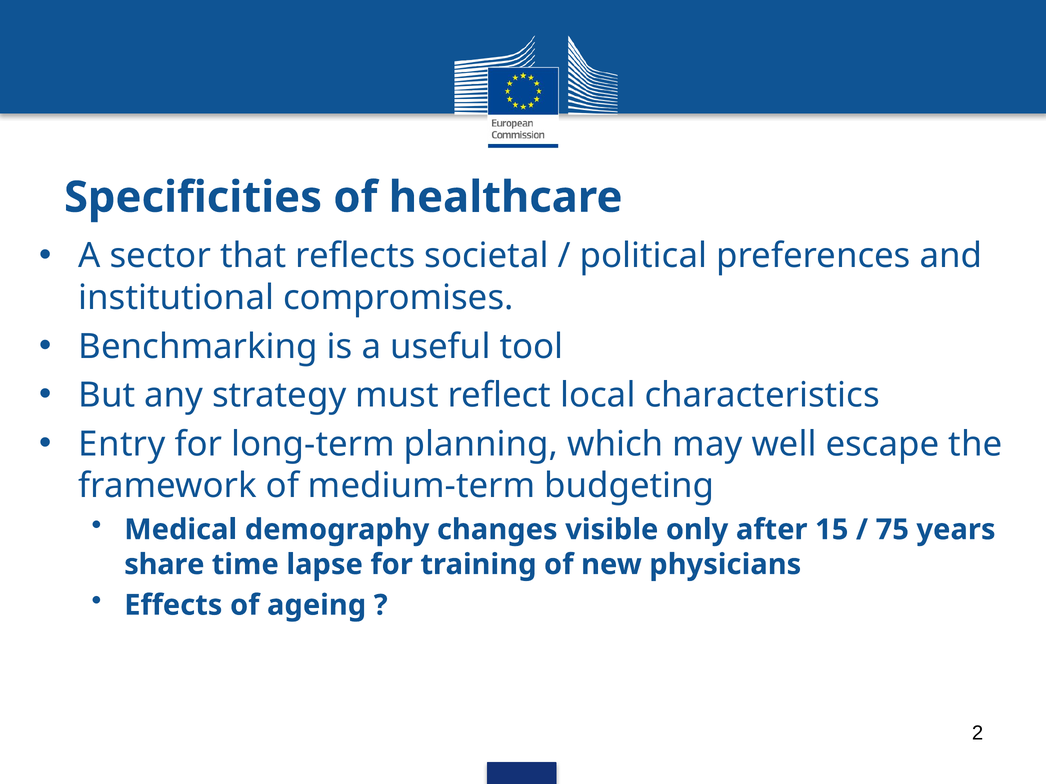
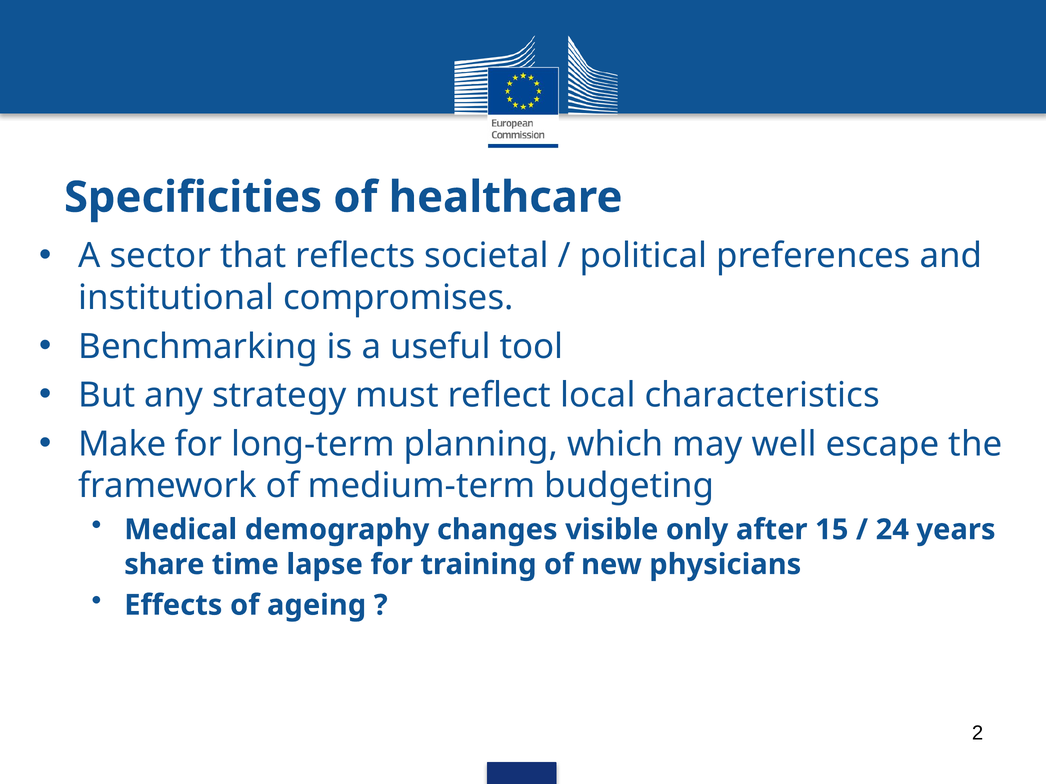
Entry: Entry -> Make
75: 75 -> 24
